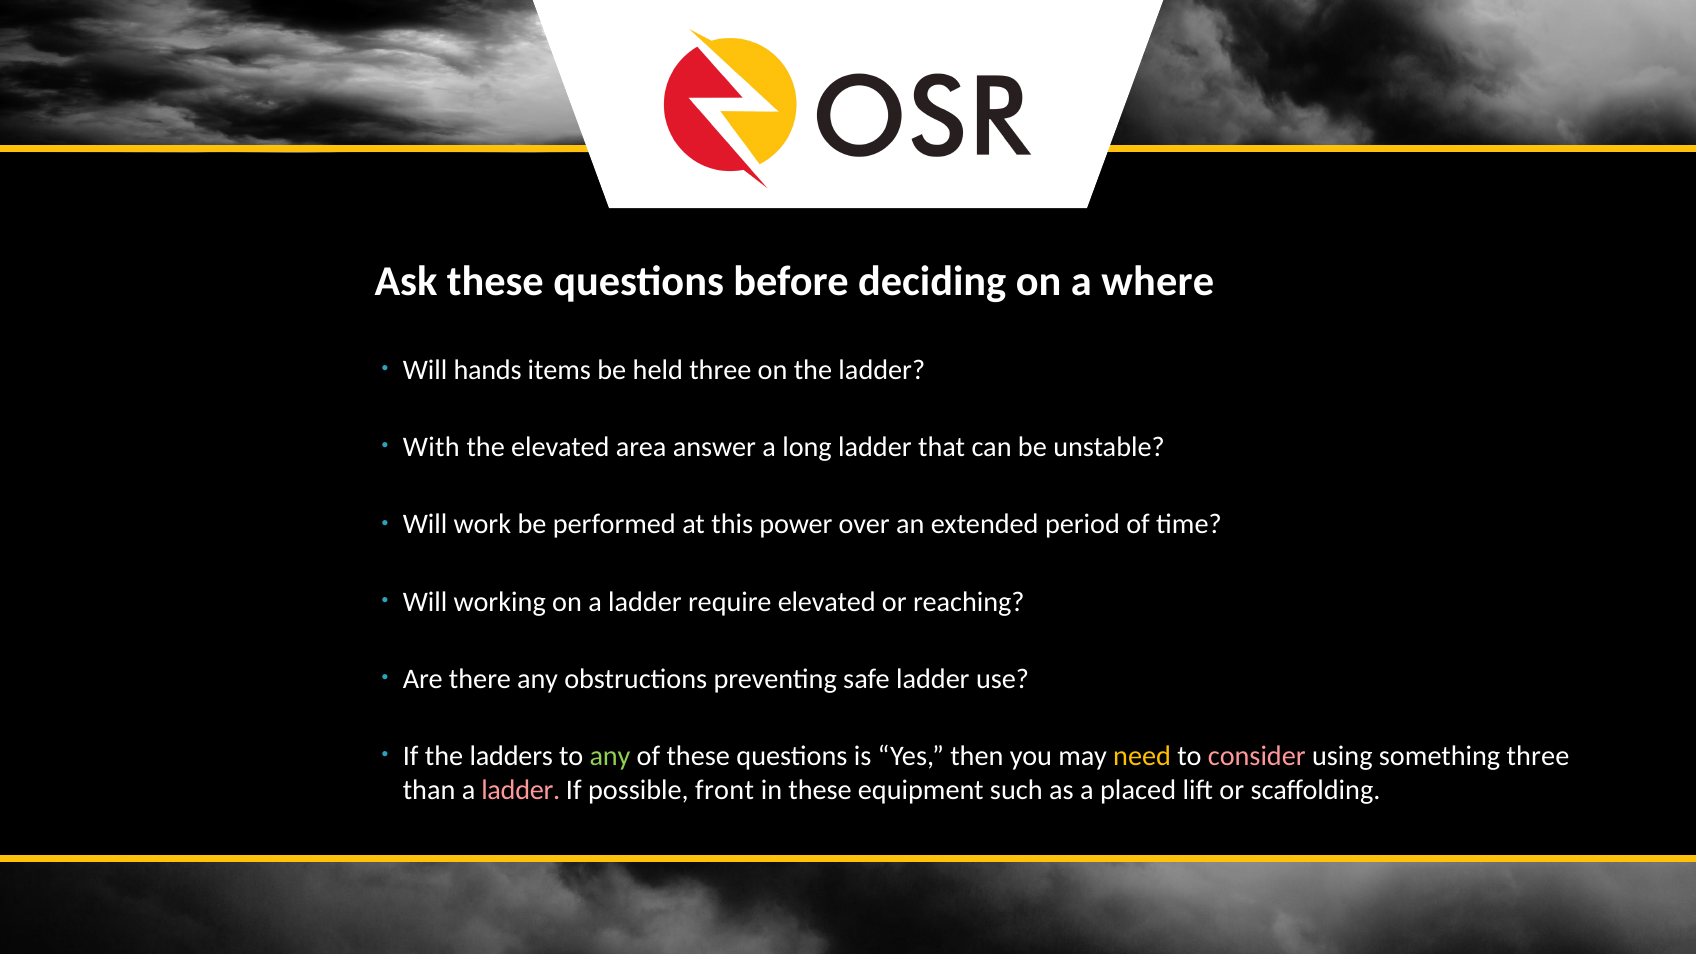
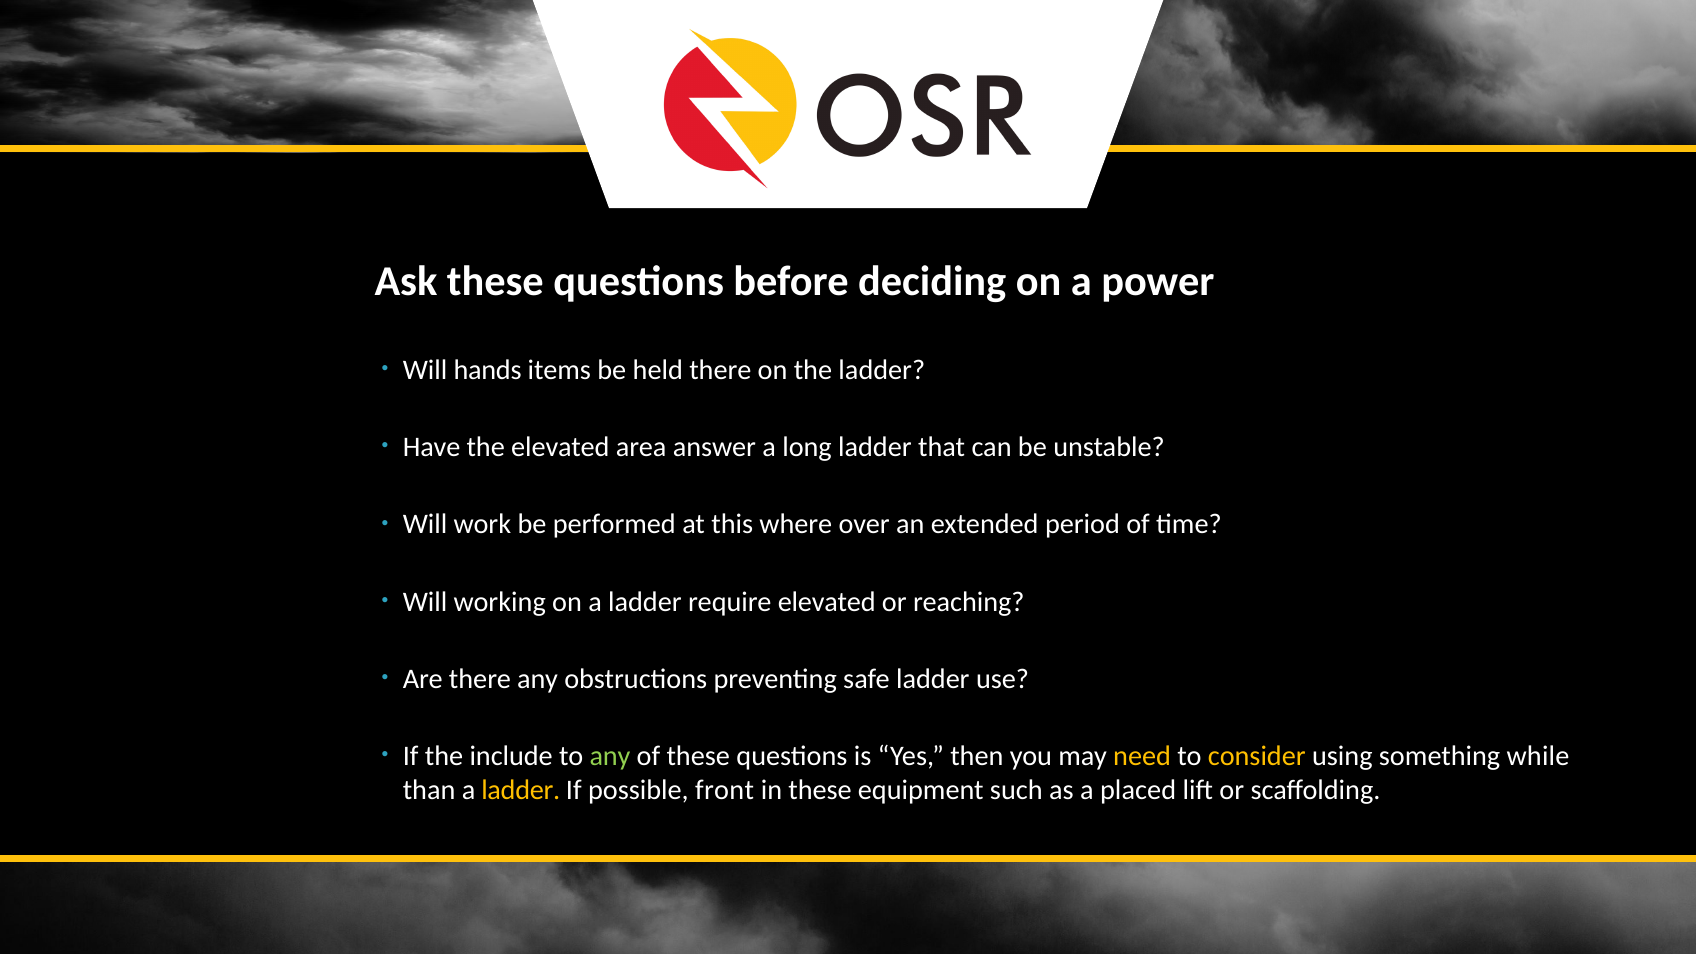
where: where -> power
held three: three -> there
With: With -> Have
power: power -> where
ladders: ladders -> include
consider colour: pink -> yellow
something three: three -> while
ladder at (521, 790) colour: pink -> yellow
